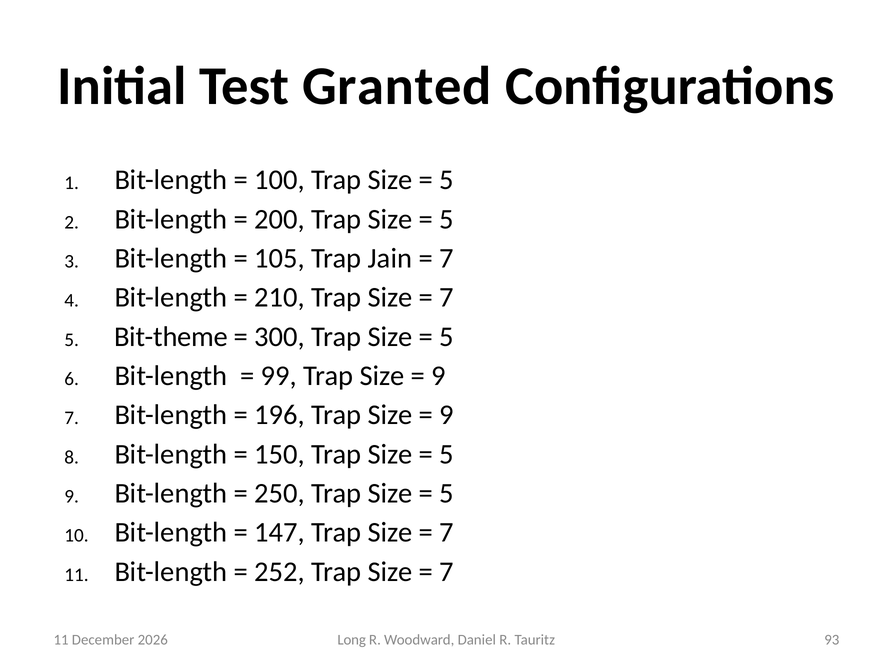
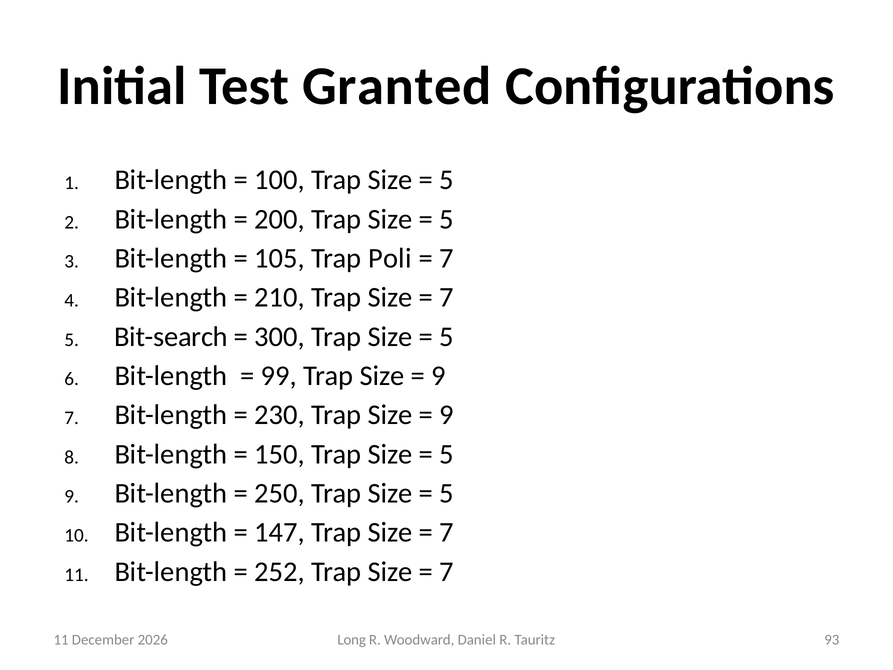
Jain: Jain -> Poli
Bit-theme: Bit-theme -> Bit-search
196: 196 -> 230
